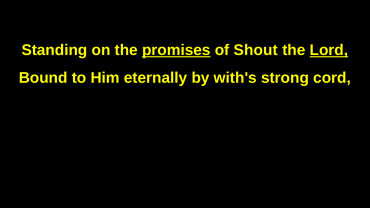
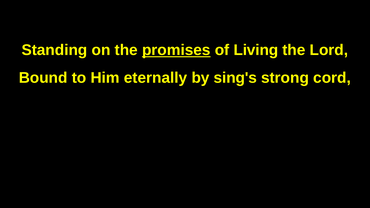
Shout: Shout -> Living
Lord underline: present -> none
with's: with's -> sing's
